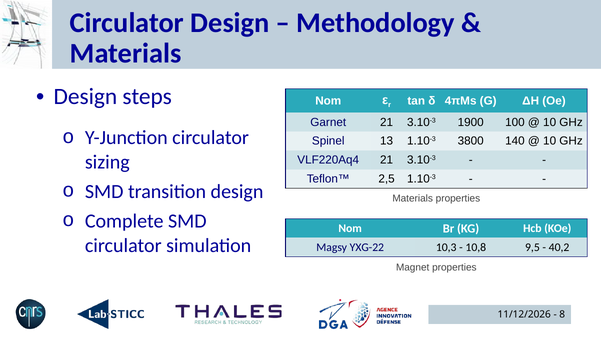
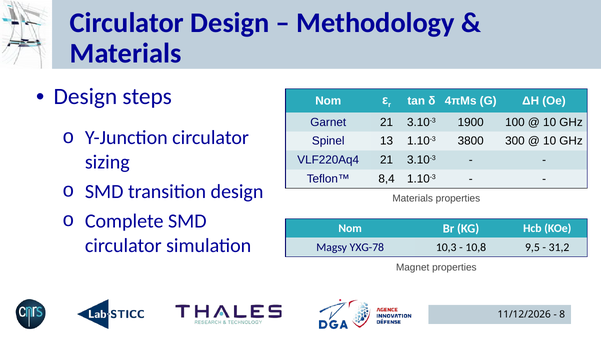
140: 140 -> 300
2,5: 2,5 -> 8,4
YXG-22: YXG-22 -> YXG-78
40,2: 40,2 -> 31,2
